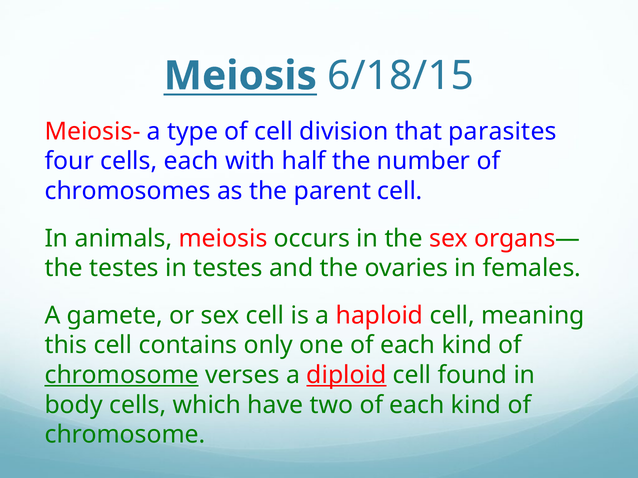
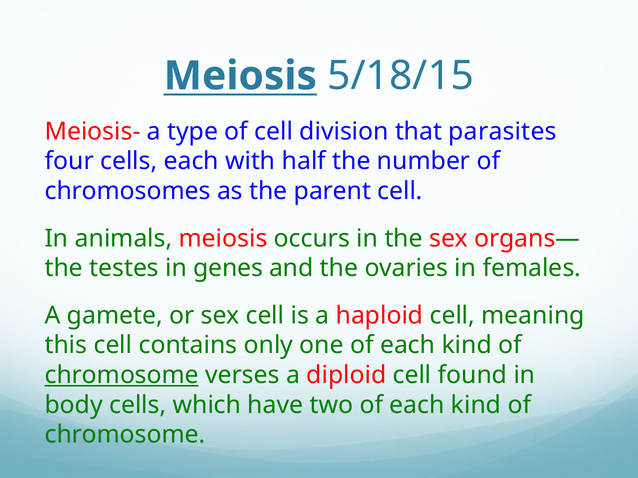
6/18/15: 6/18/15 -> 5/18/15
in testes: testes -> genes
diploid underline: present -> none
